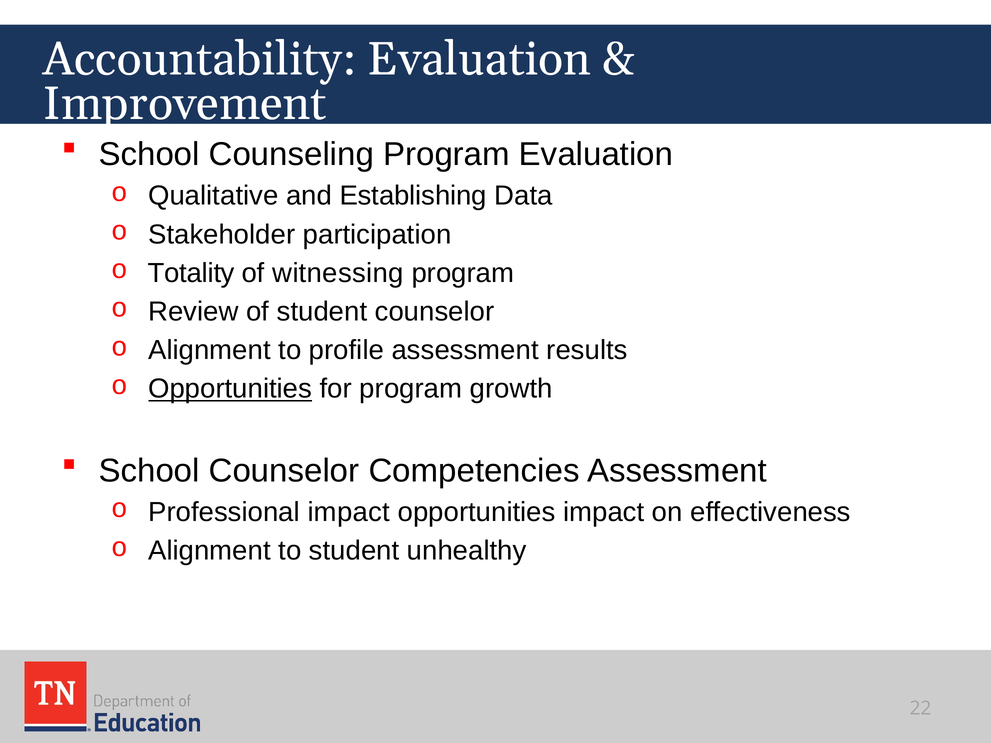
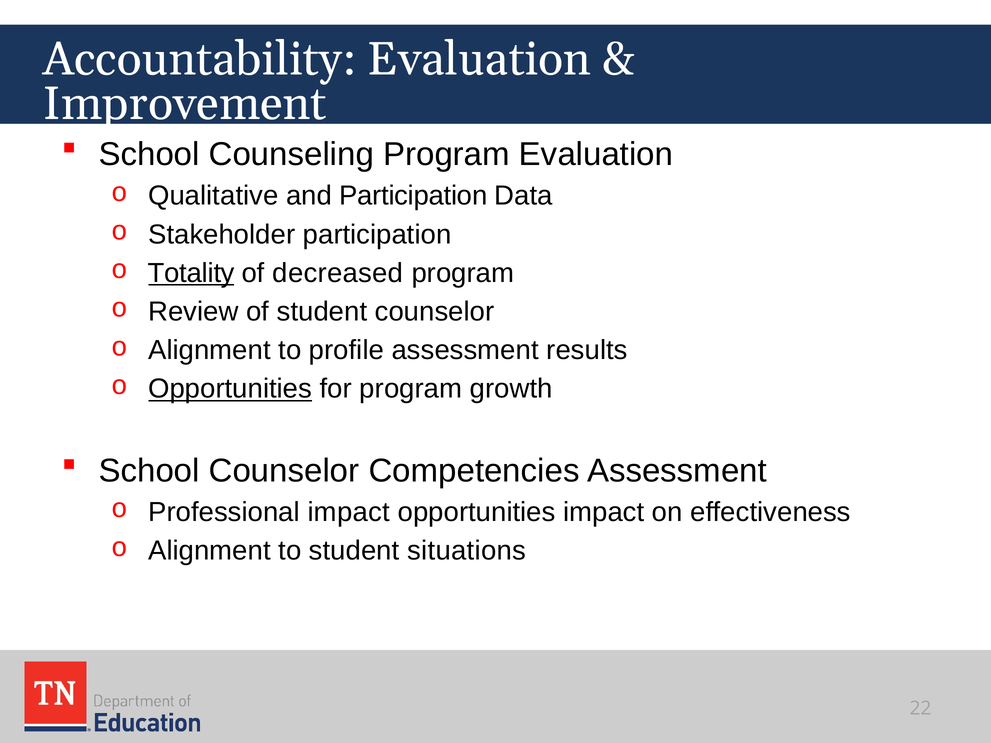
and Establishing: Establishing -> Participation
Totality underline: none -> present
witnessing: witnessing -> decreased
unhealthy: unhealthy -> situations
